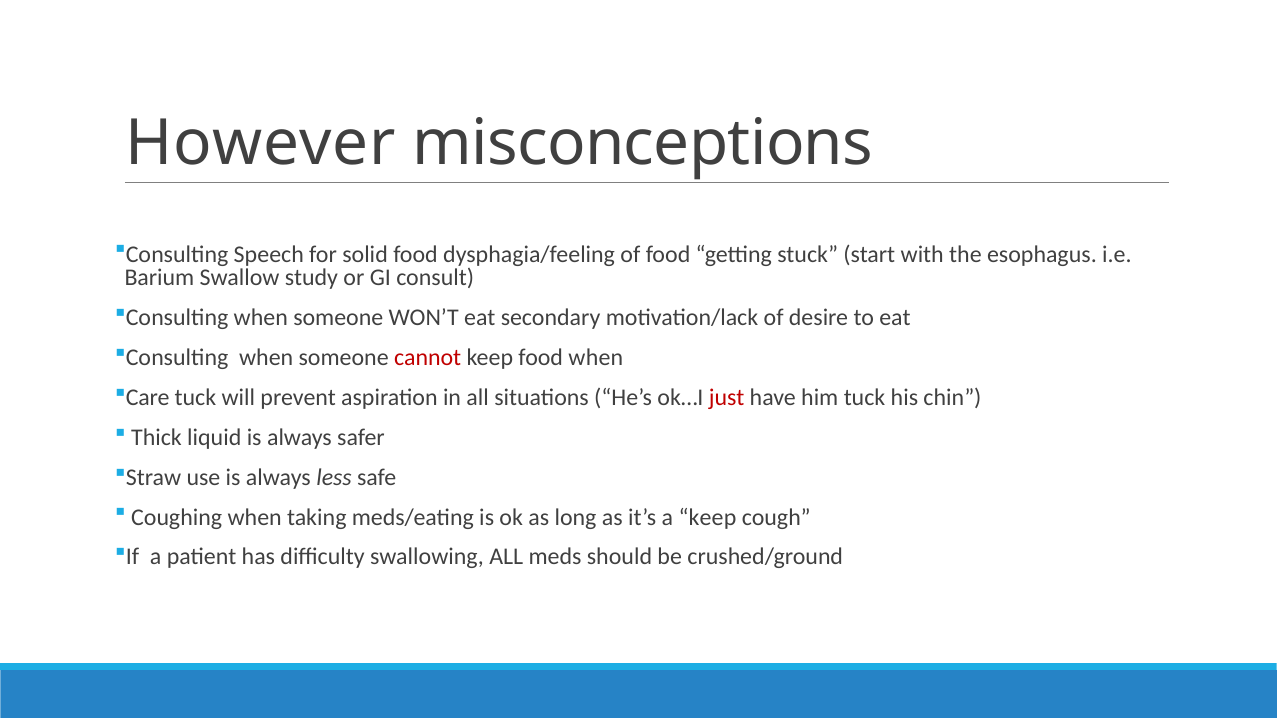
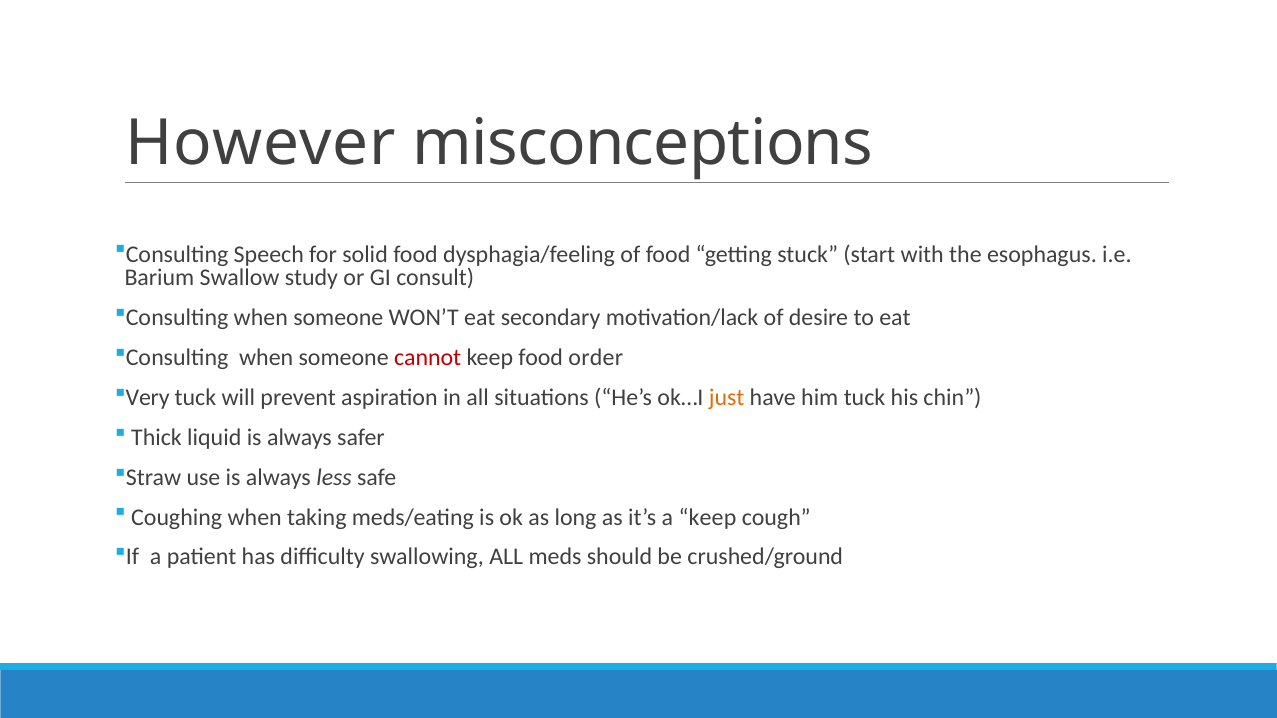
food when: when -> order
Care: Care -> Very
just colour: red -> orange
